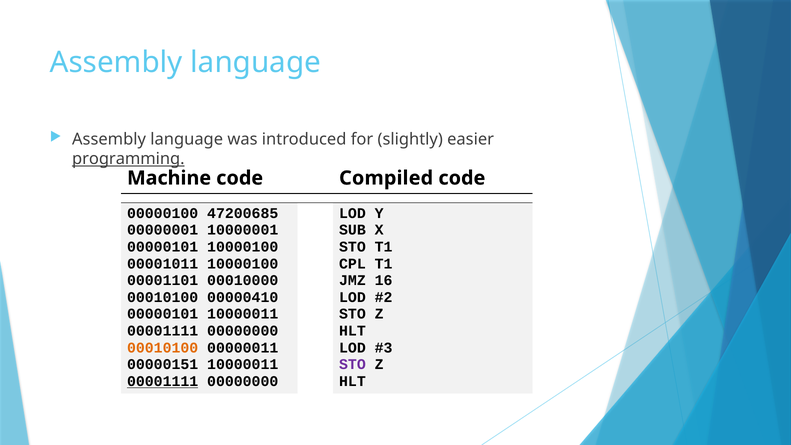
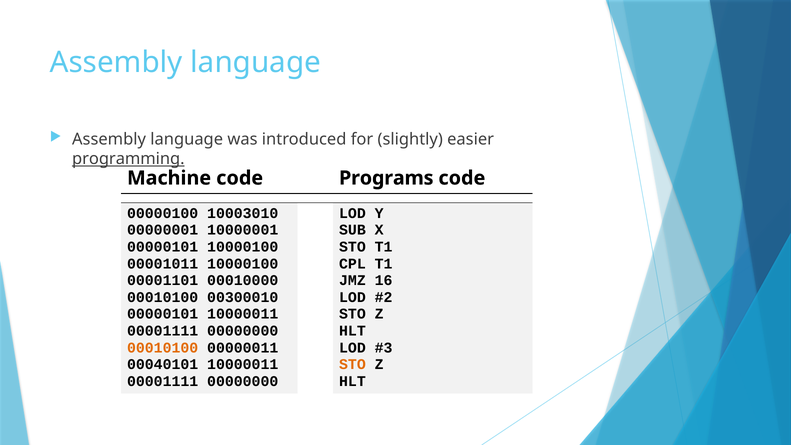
Compiled: Compiled -> Programs
47200685: 47200685 -> 10003010
00000410: 00000410 -> 00300010
00000151: 00000151 -> 00040101
STO at (352, 365) colour: purple -> orange
00001111 at (163, 381) underline: present -> none
